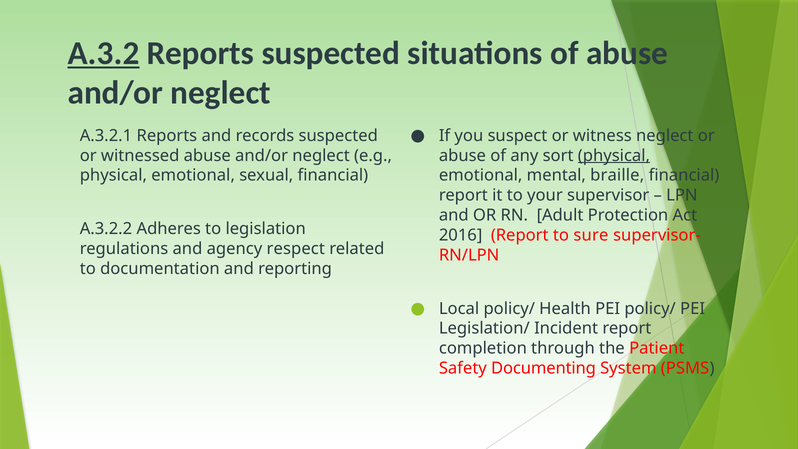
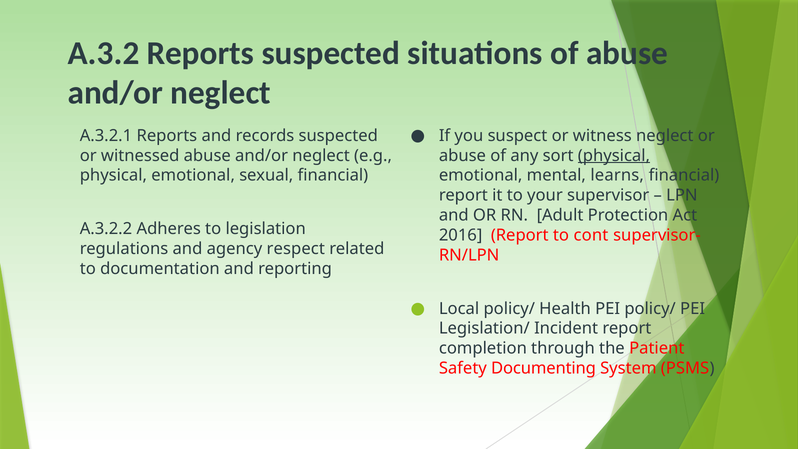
A.3.2 underline: present -> none
braille: braille -> learns
sure: sure -> cont
